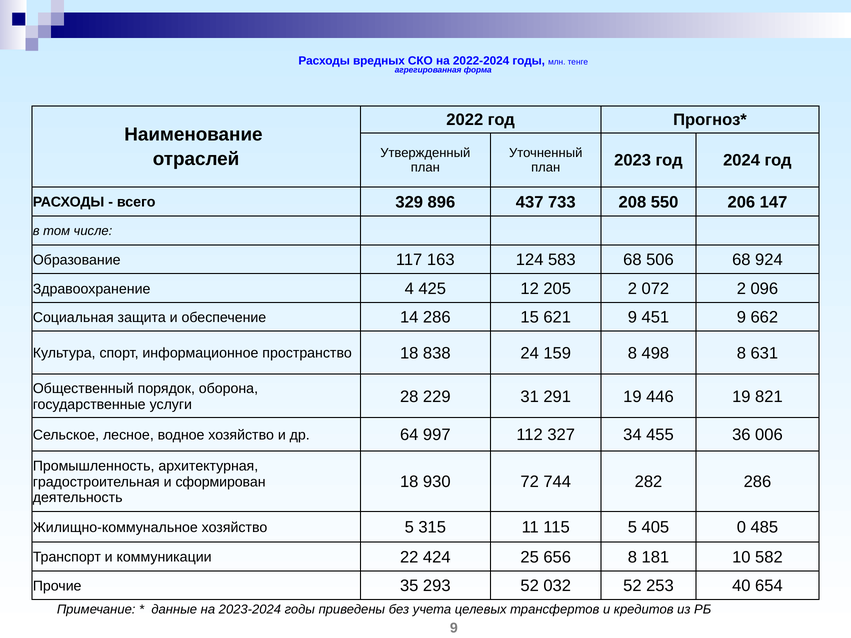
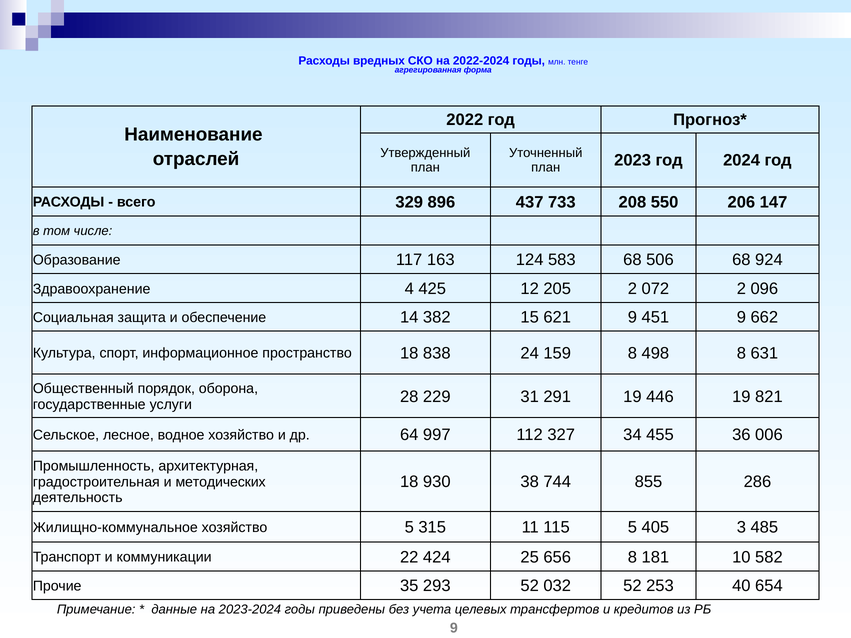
14 286: 286 -> 382
72: 72 -> 38
282: 282 -> 855
сформирован: сформирован -> методических
0: 0 -> 3
